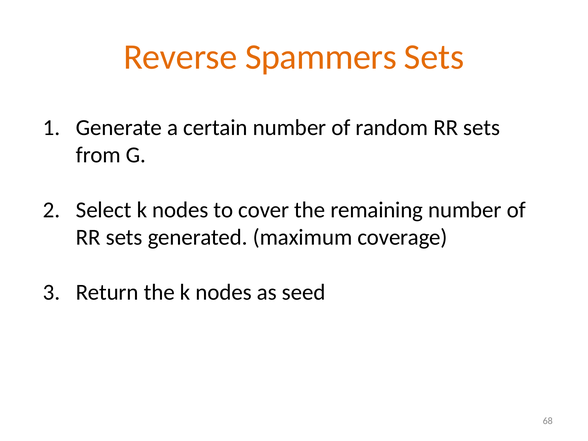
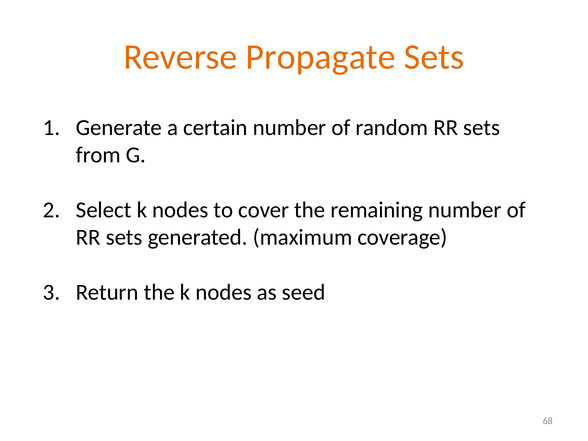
Spammers: Spammers -> Propagate
